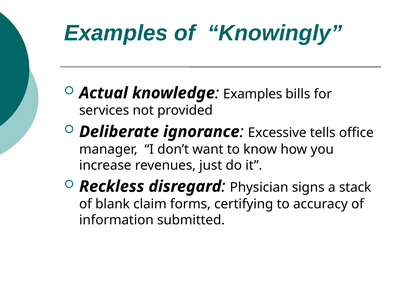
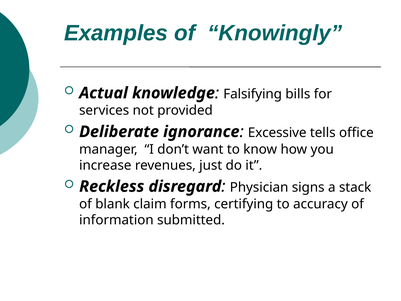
Examples at (253, 94): Examples -> Falsifying
